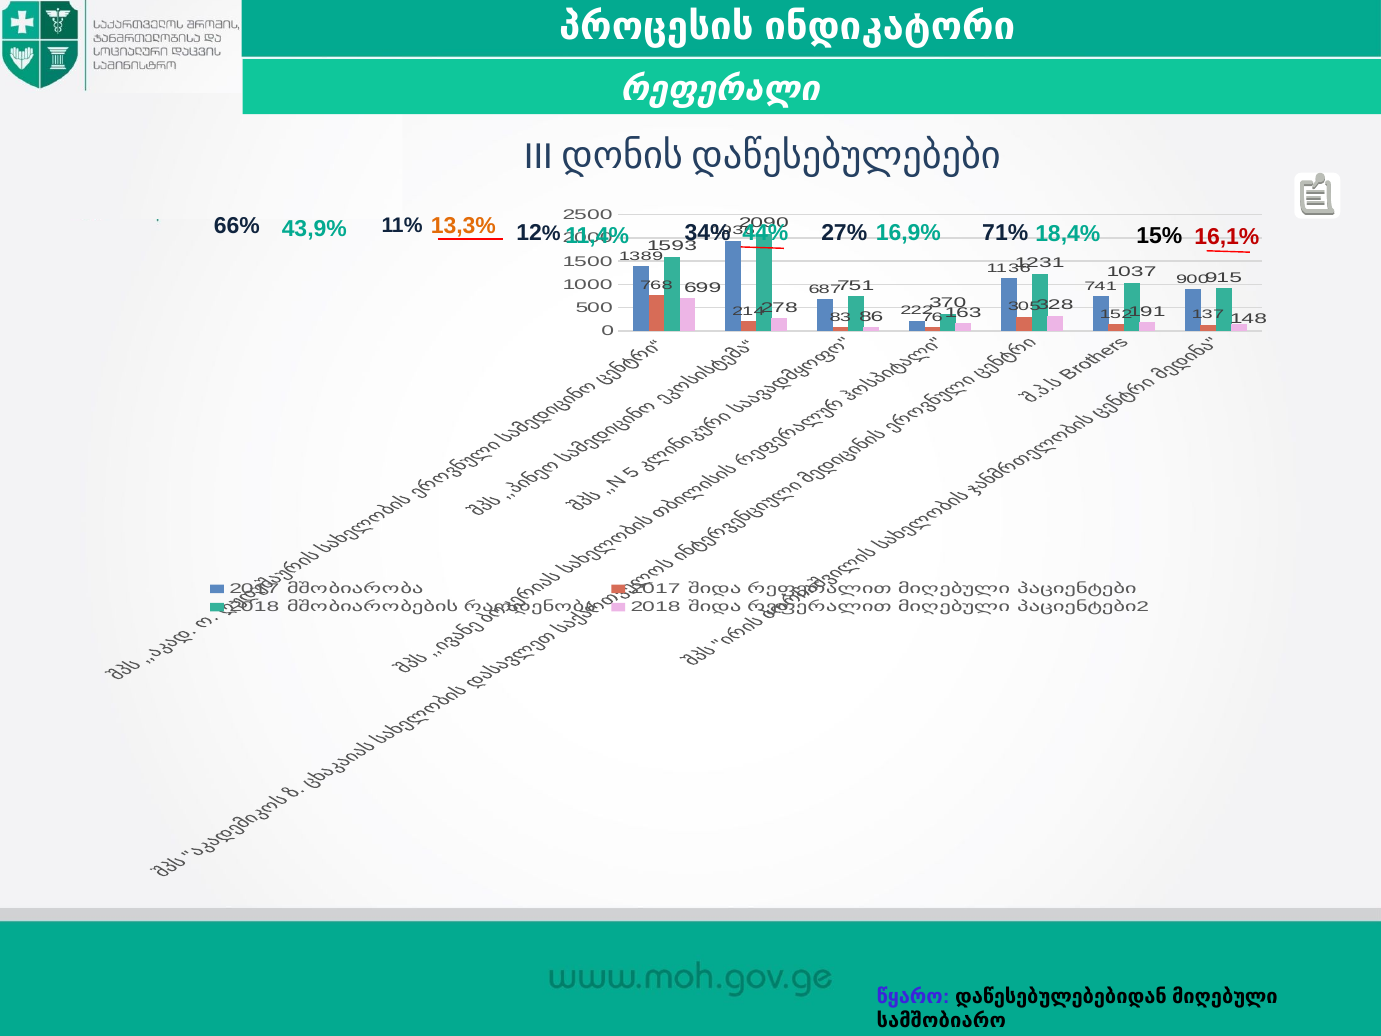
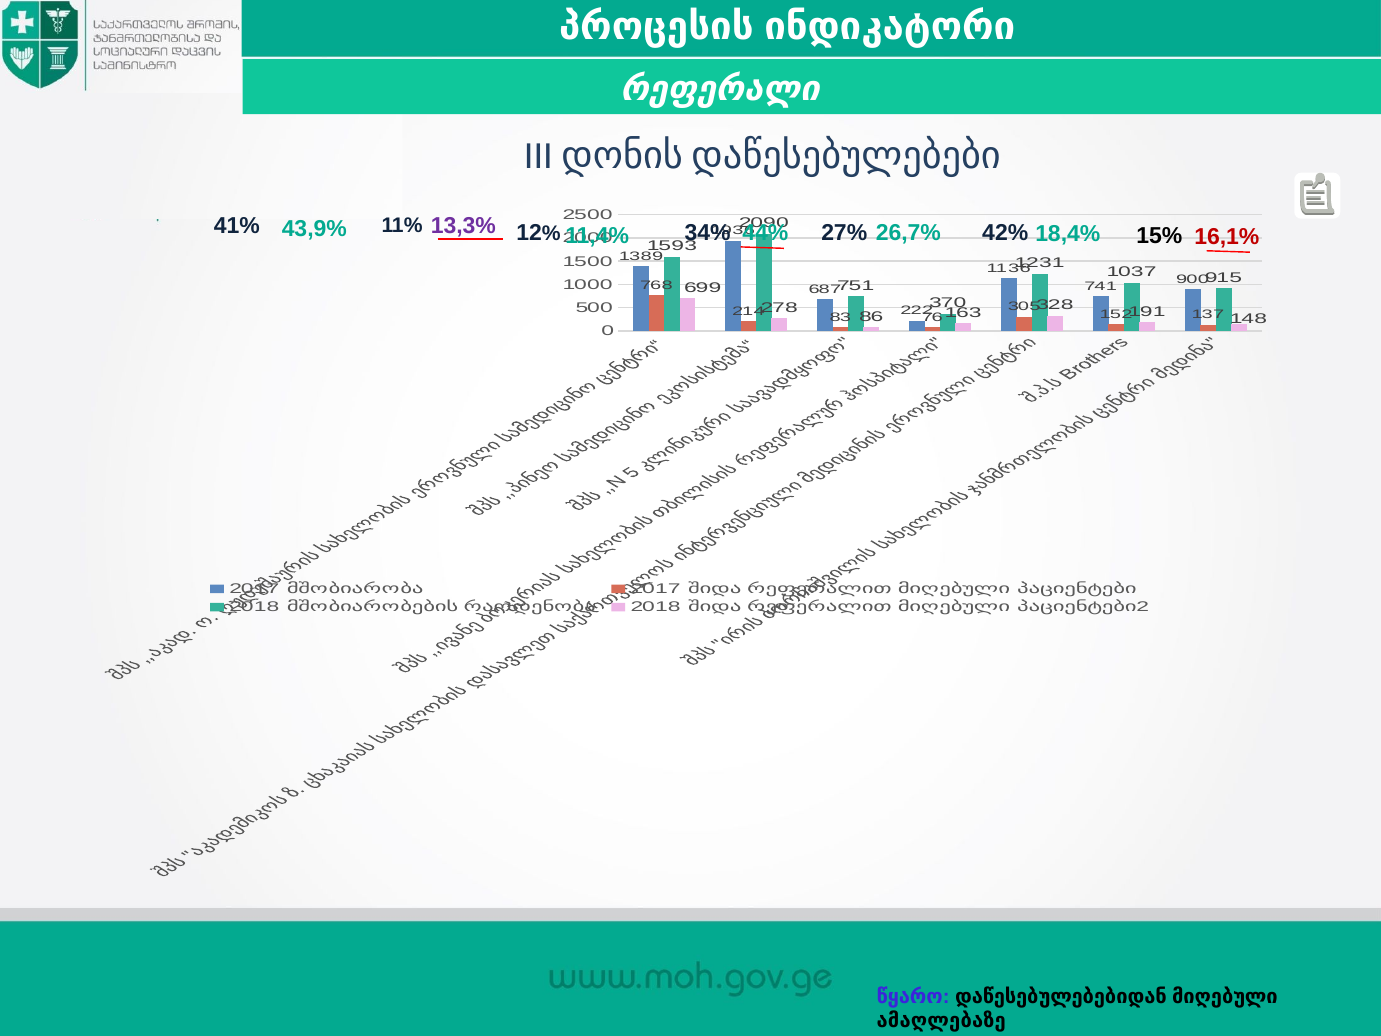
66%: 66% -> 41%
71%: 71% -> 42%
13,3% colour: orange -> purple
16,9%: 16,9% -> 26,7%
სამშობიარო: სამშობიარო -> ამაღლებაზე
